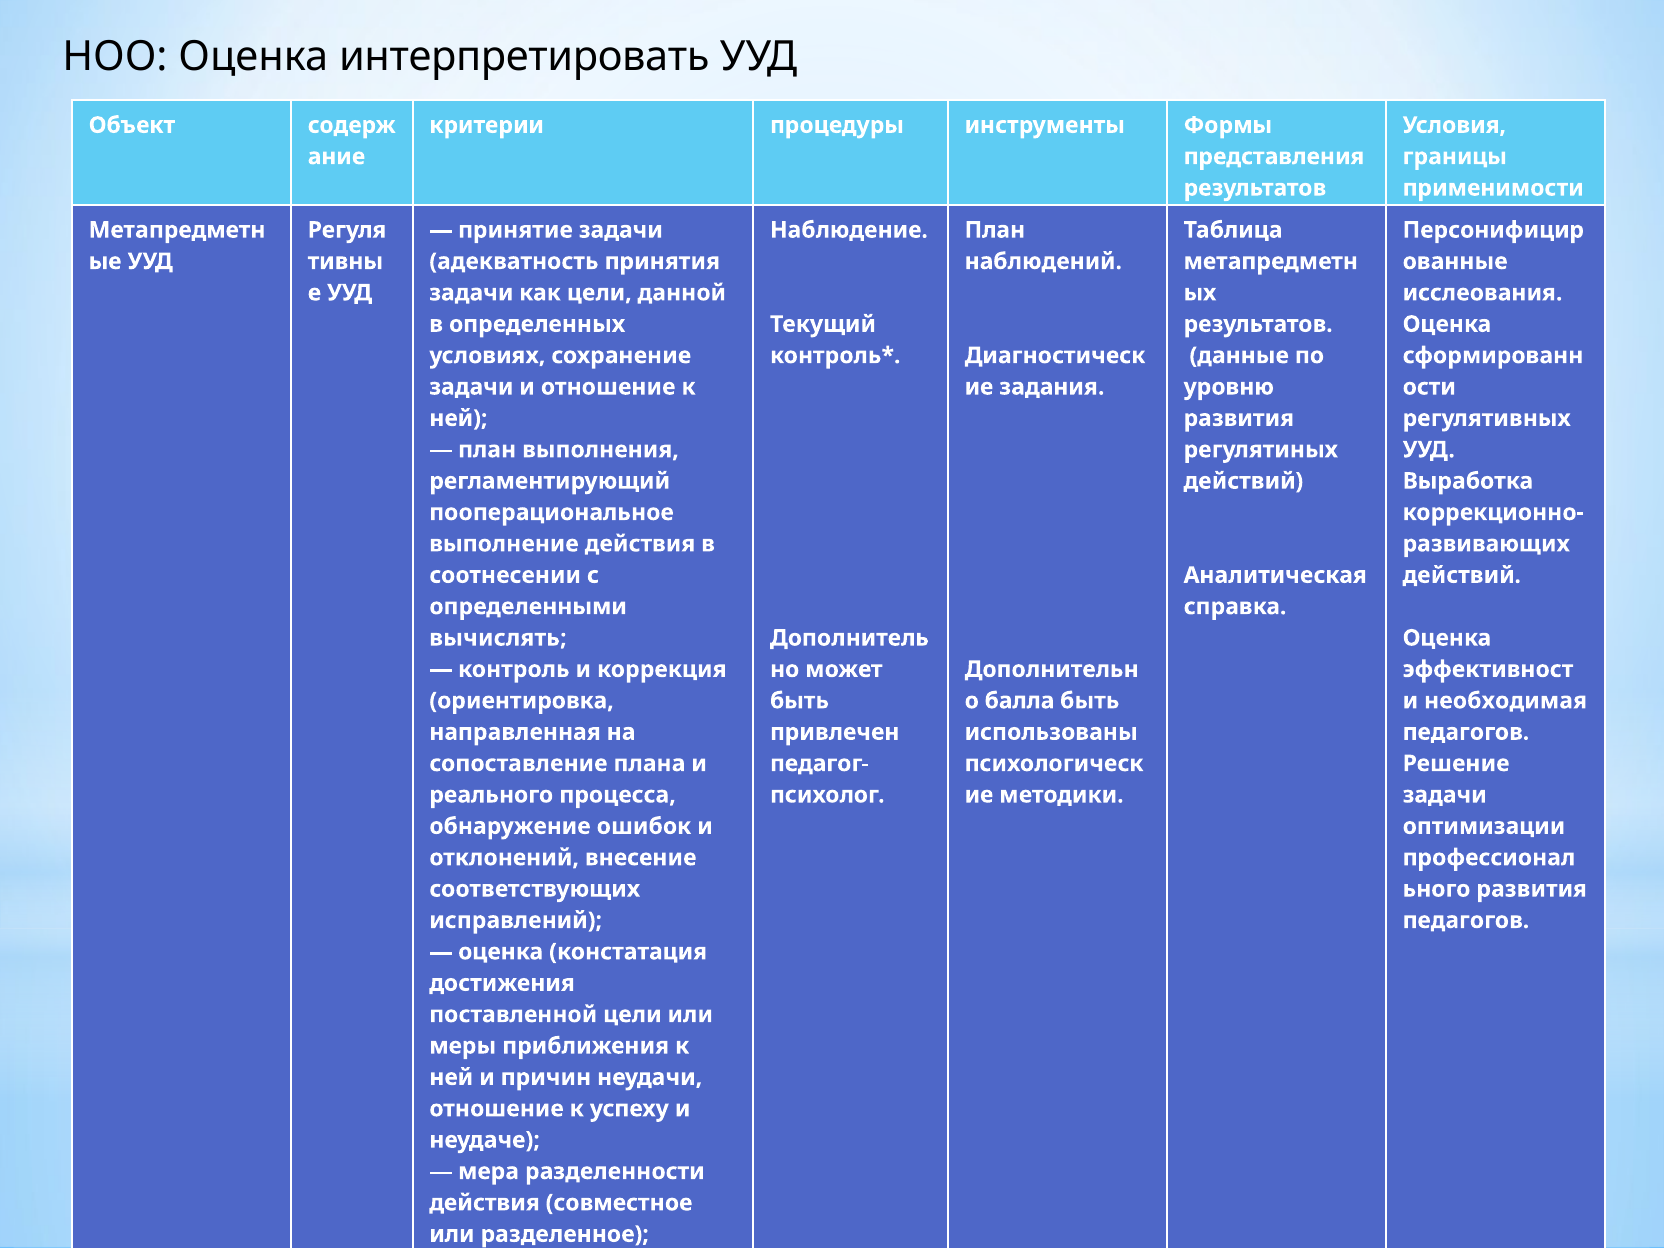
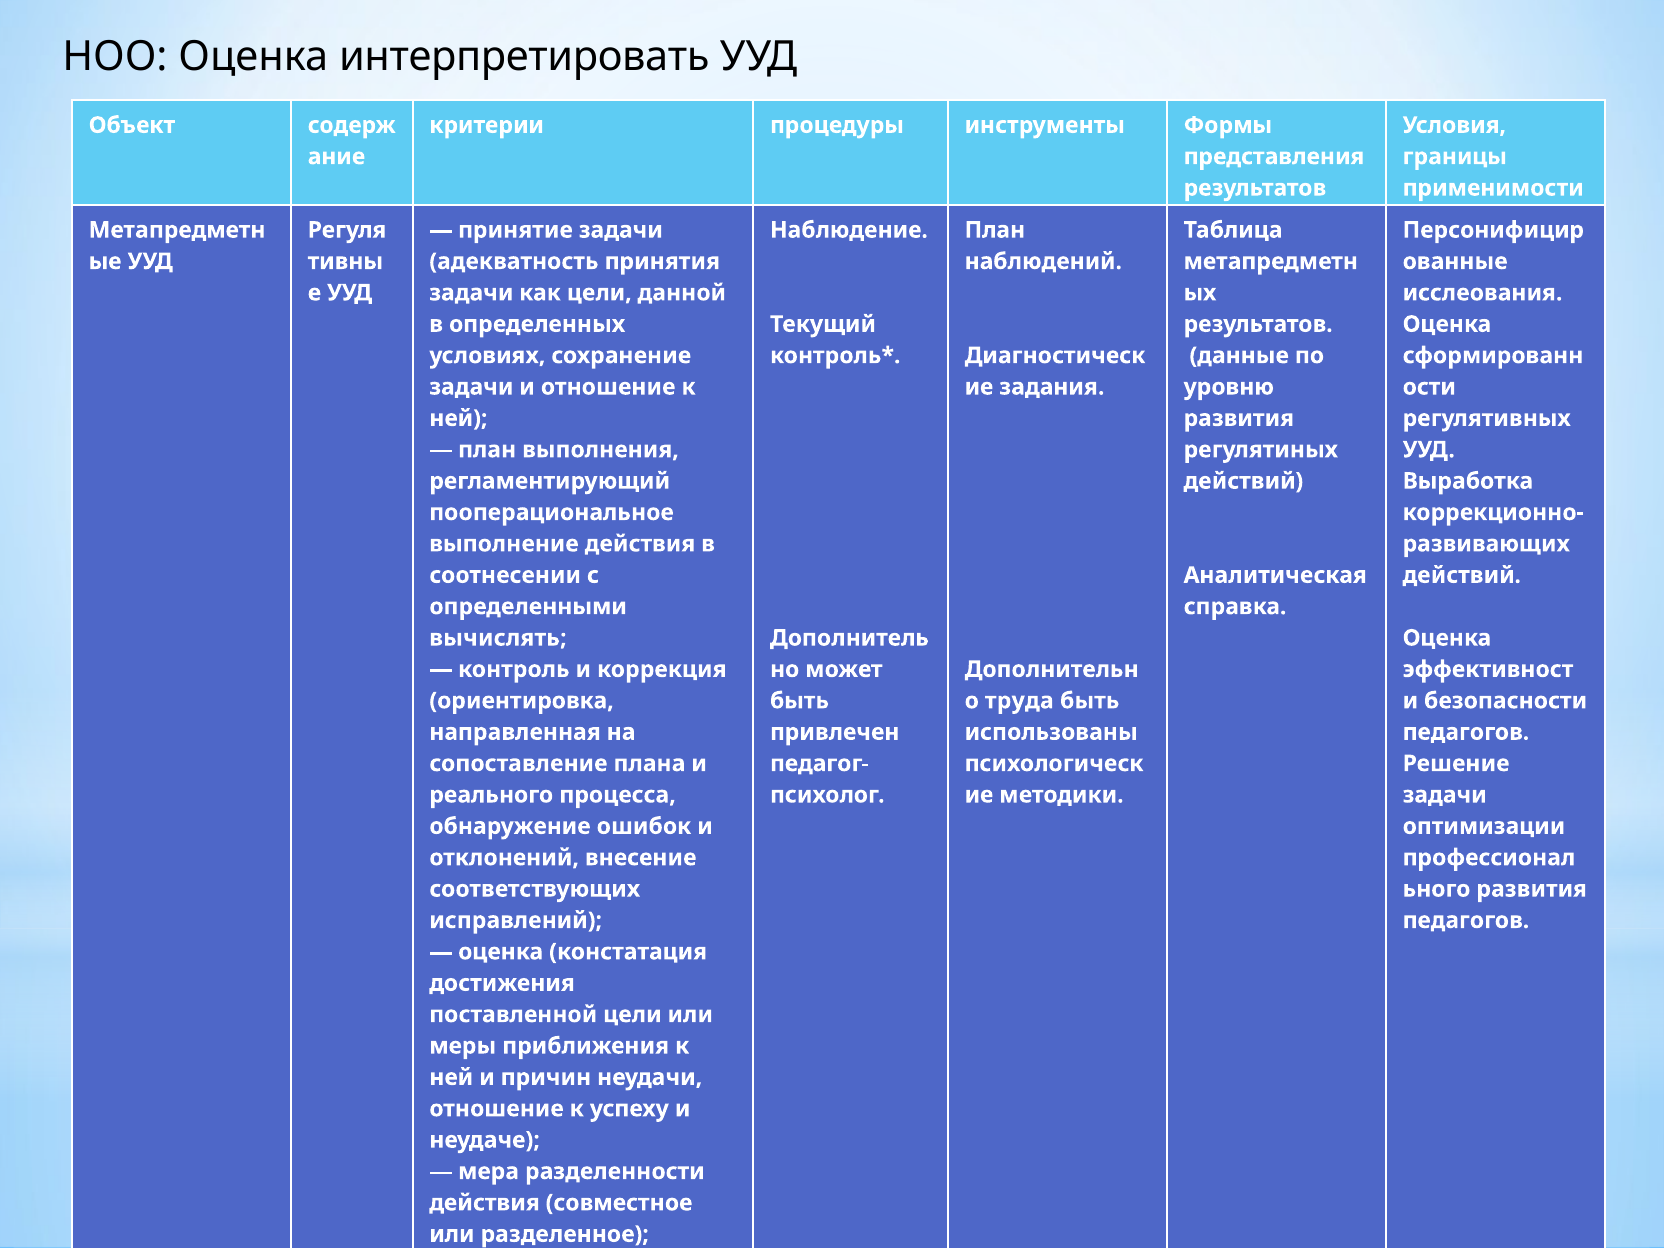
балла: балла -> труда
необходимая: необходимая -> безопасности
